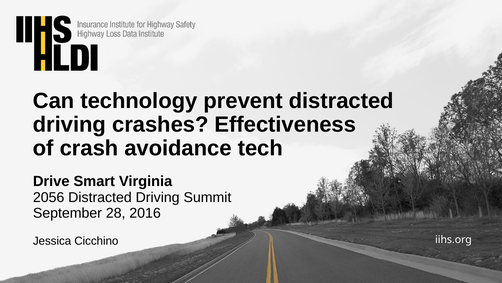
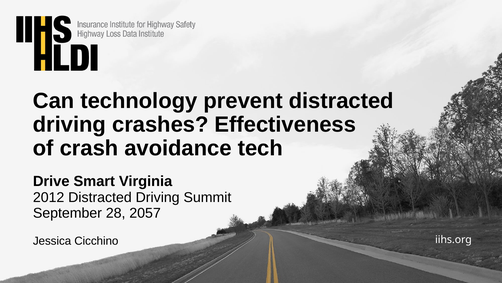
2056: 2056 -> 2012
2016: 2016 -> 2057
